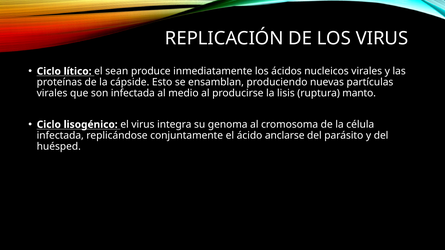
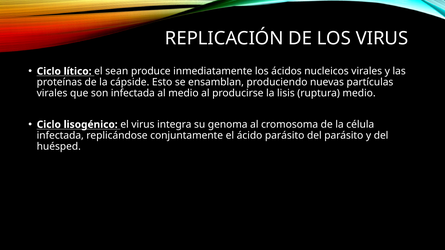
ruptura manto: manto -> medio
ácido anclarse: anclarse -> parásito
